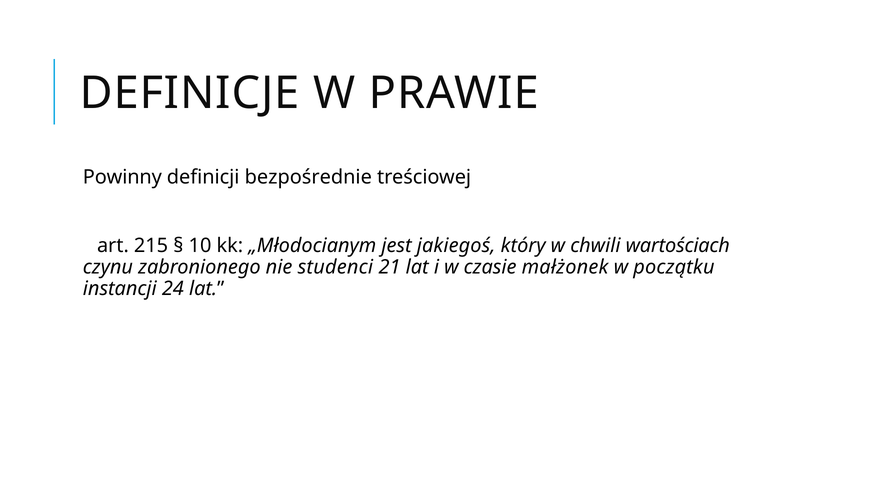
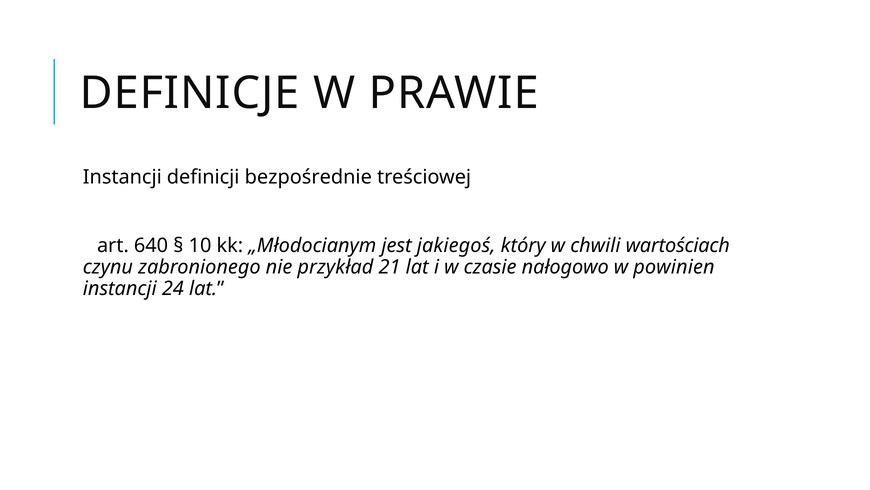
Powinny at (122, 177): Powinny -> Instancji
215: 215 -> 640
studenci: studenci -> przykład
małżonek: małżonek -> nałogowo
początku: początku -> powinien
